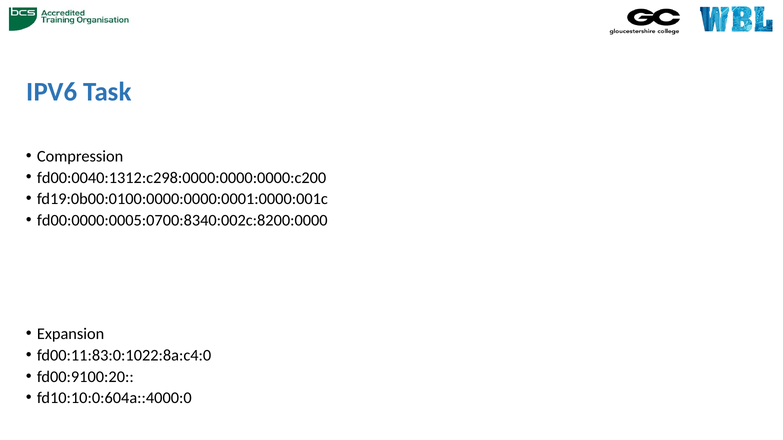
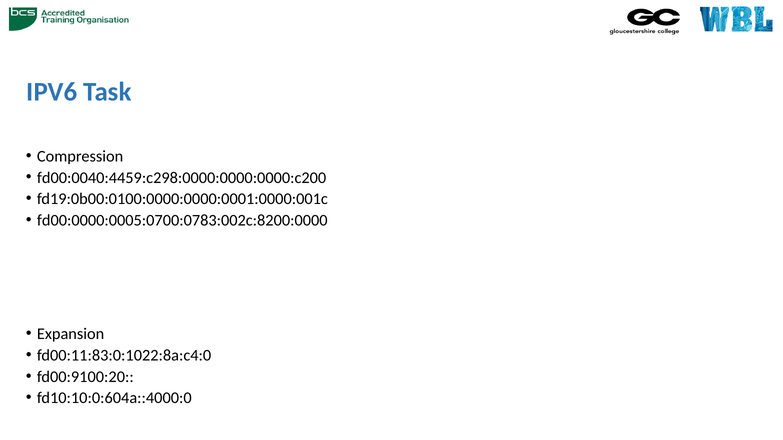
fd00:0040:1312:c298:0000:0000:0000:c200: fd00:0040:1312:c298:0000:0000:0000:c200 -> fd00:0040:4459:c298:0000:0000:0000:c200
fd00:0000:0005:0700:8340:002c:8200:0000: fd00:0000:0005:0700:8340:002c:8200:0000 -> fd00:0000:0005:0700:0783:002c:8200:0000
